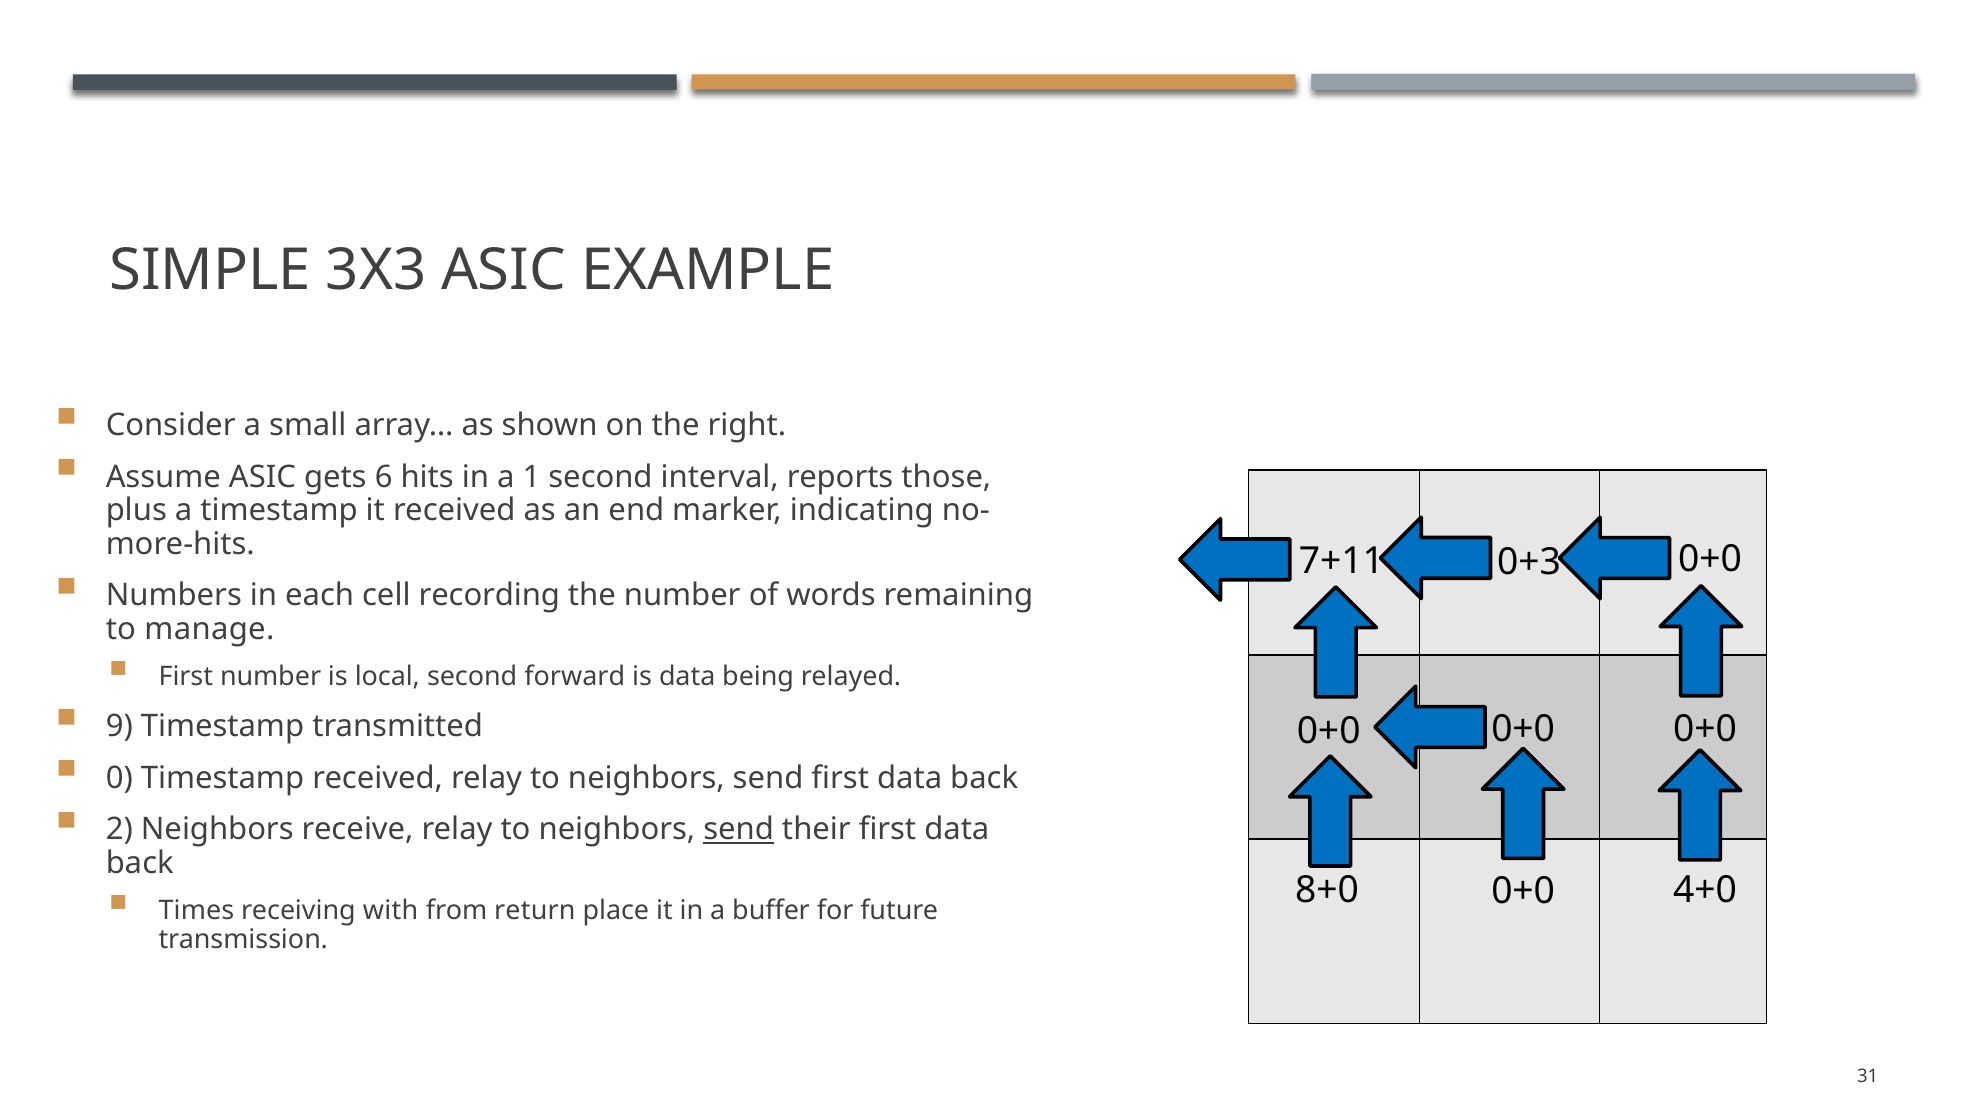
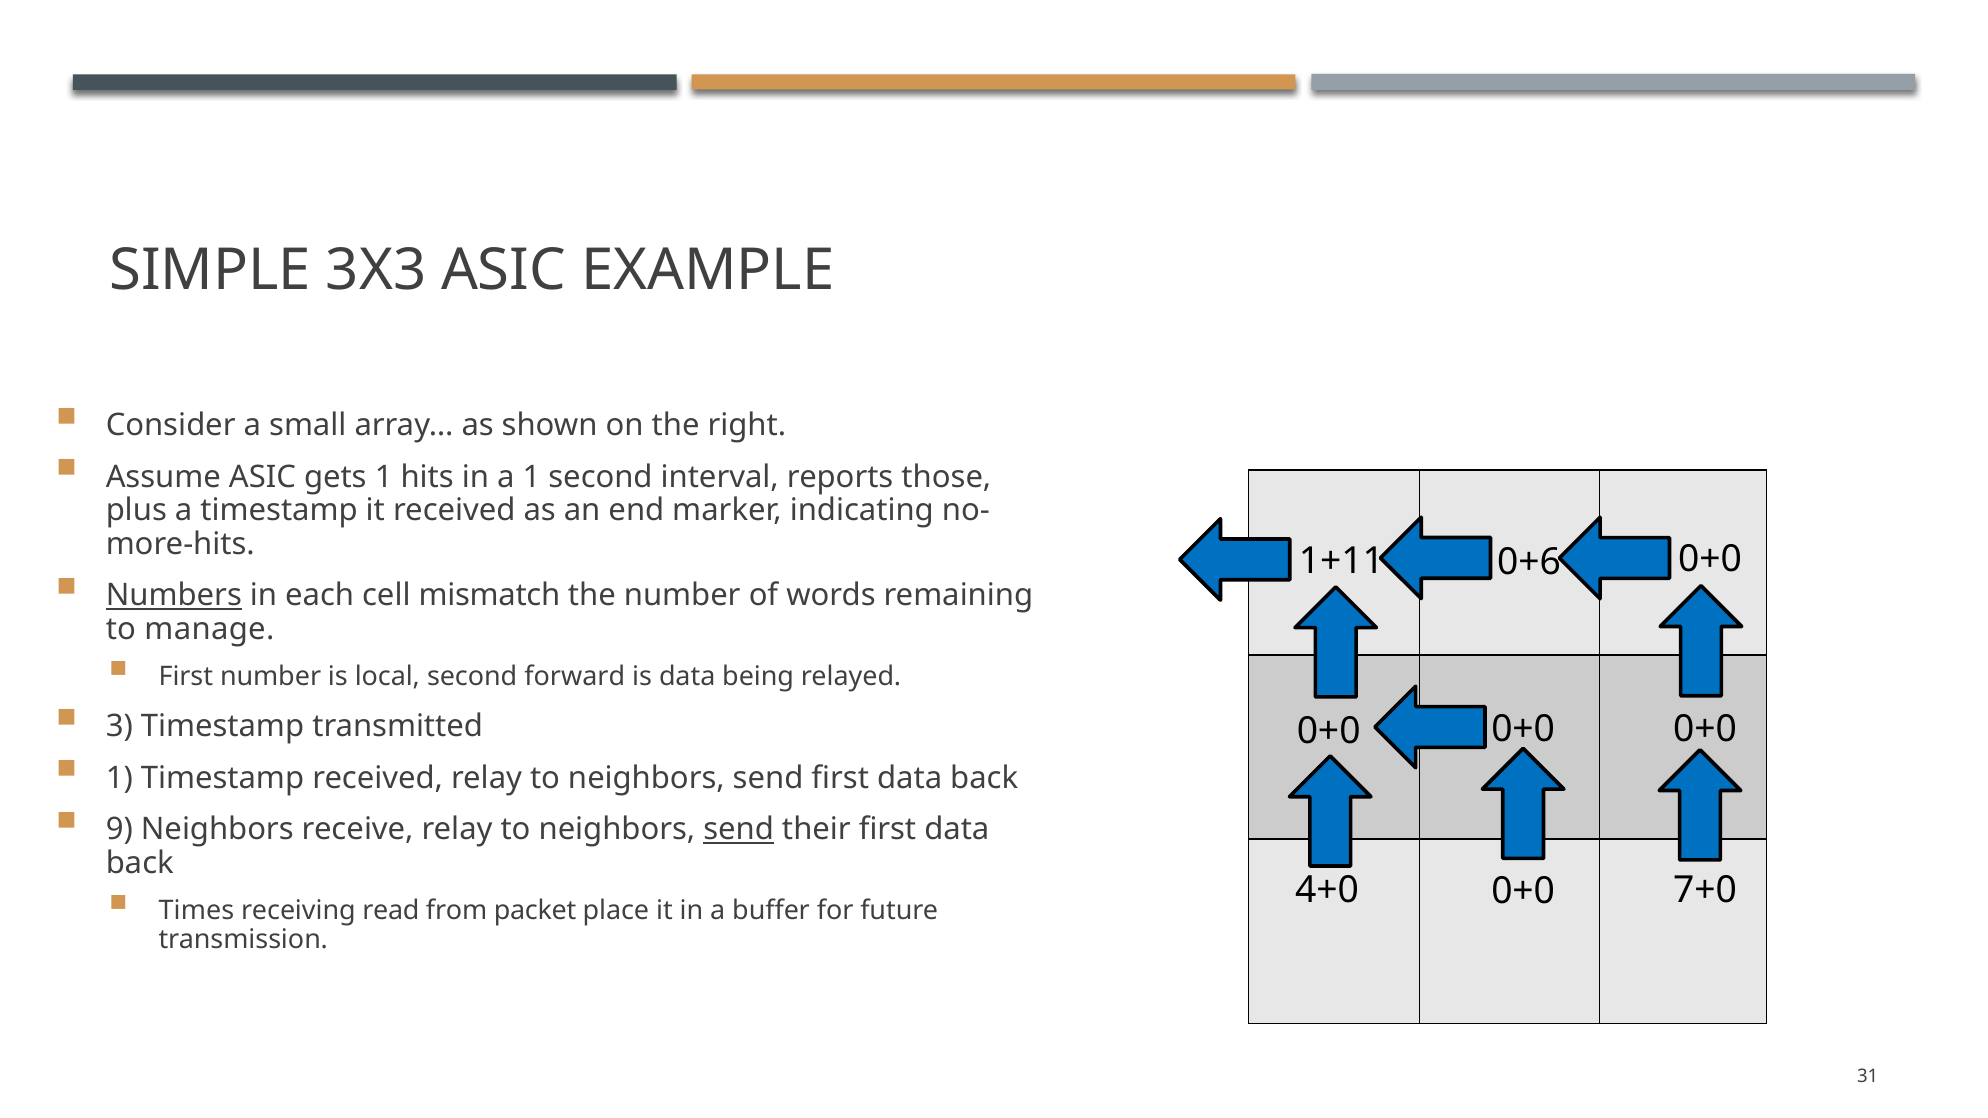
gets 6: 6 -> 1
7+11: 7+11 -> 1+11
0+3: 0+3 -> 0+6
Numbers underline: none -> present
recording: recording -> mismatch
9: 9 -> 3
0 at (119, 778): 0 -> 1
2: 2 -> 9
8+0: 8+0 -> 4+0
4+0: 4+0 -> 7+0
with: with -> read
return: return -> packet
